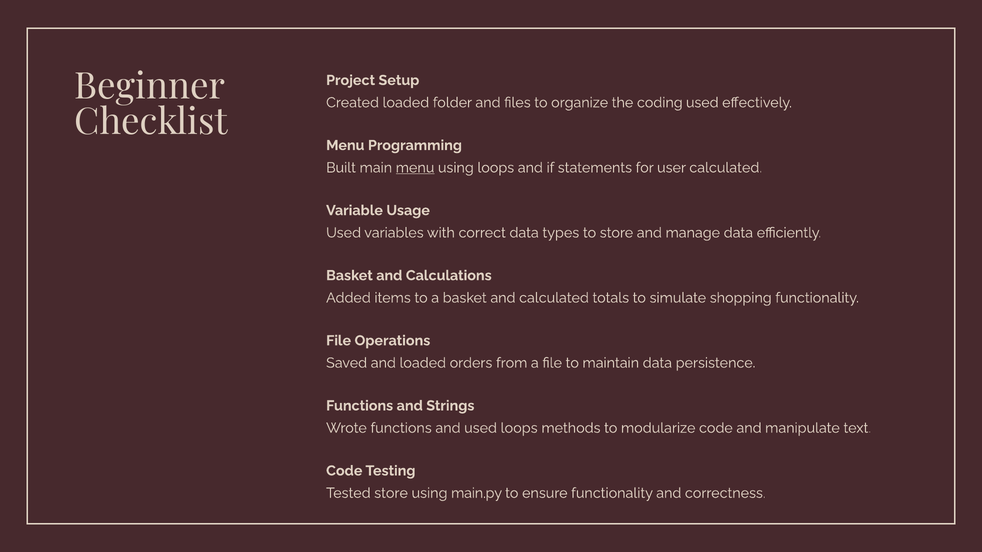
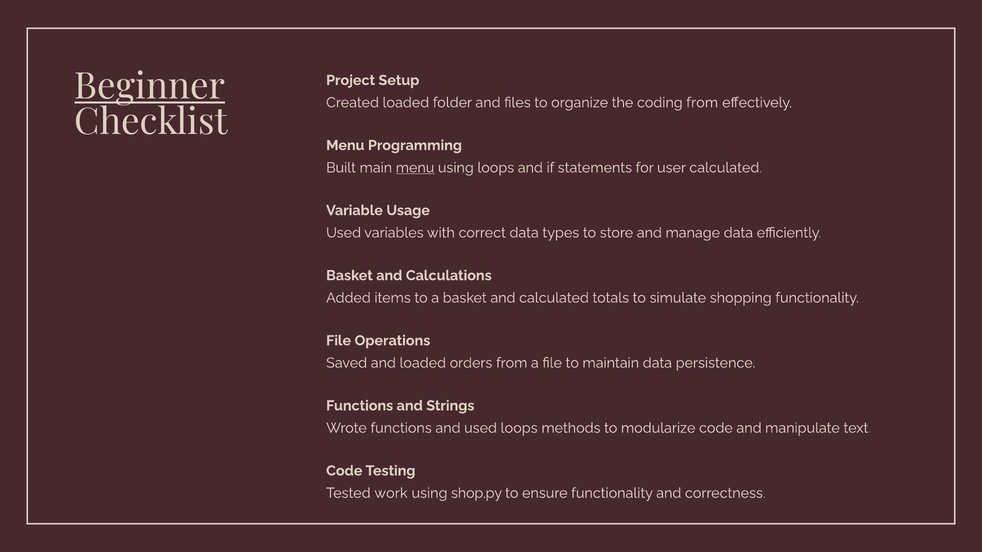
Beginner underline: none -> present
coding used: used -> from
Tested store: store -> work
main.py: main.py -> shop.py
